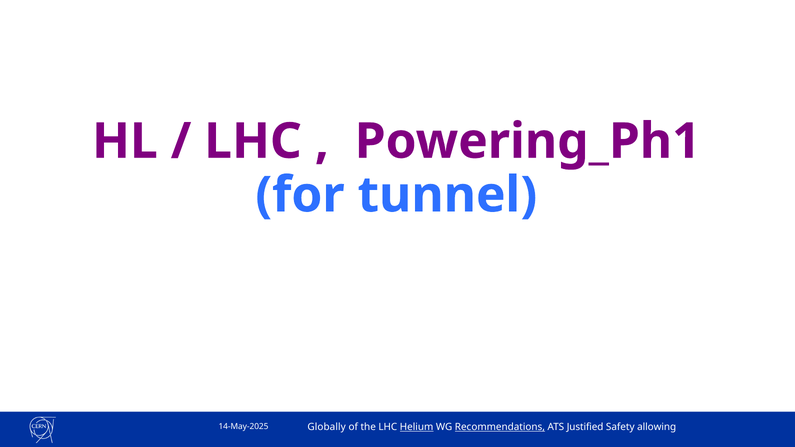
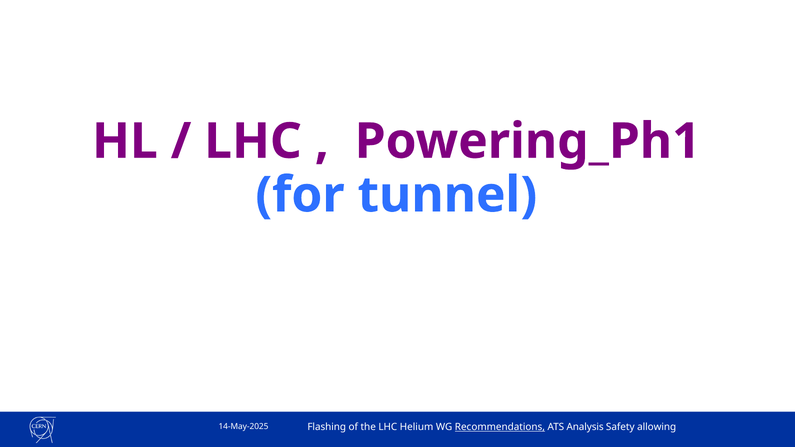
Globally: Globally -> Flashing
Helium underline: present -> none
Justified: Justified -> Analysis
